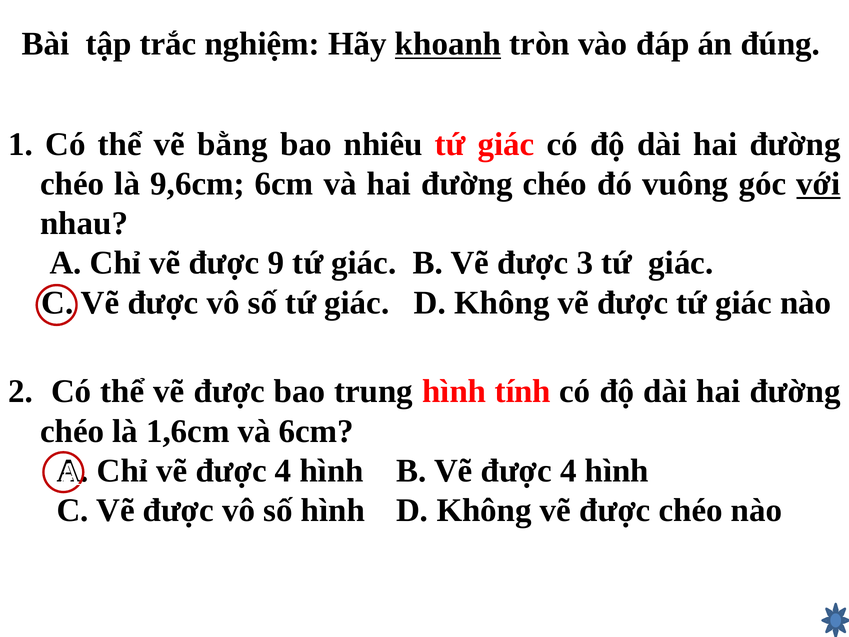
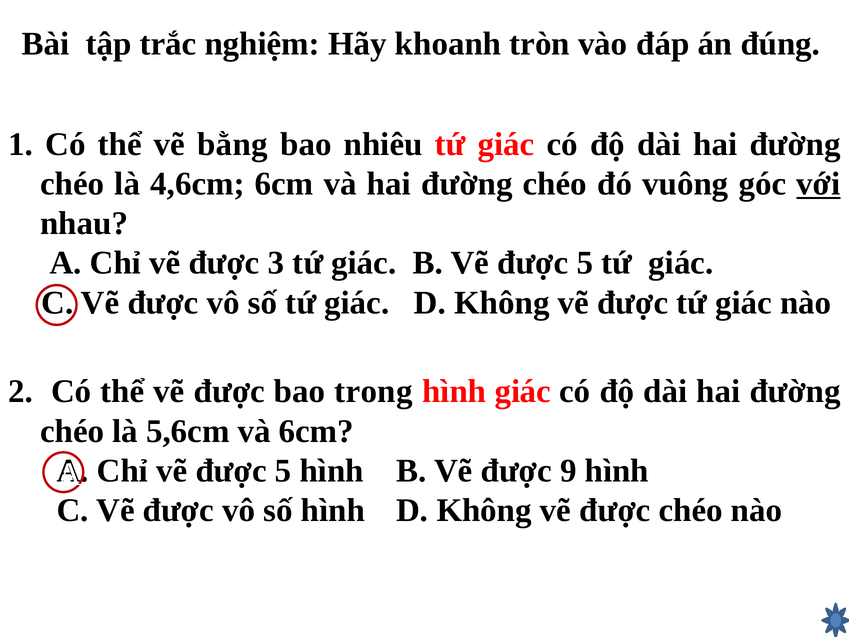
khoanh underline: present -> none
9,6cm: 9,6cm -> 4,6cm
9: 9 -> 3
B Vẽ được 3: 3 -> 5
trung: trung -> trong
hình tính: tính -> giác
1,6cm: 1,6cm -> 5,6cm
Chỉ vẽ được 4: 4 -> 5
B Vẽ được 4: 4 -> 9
